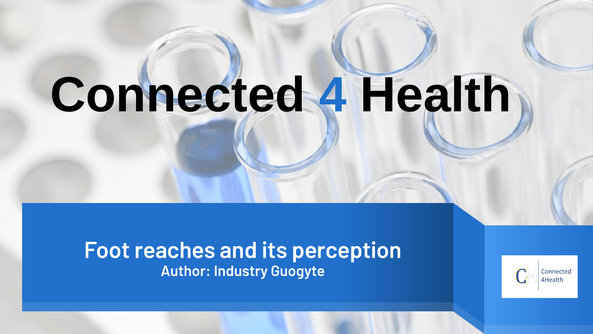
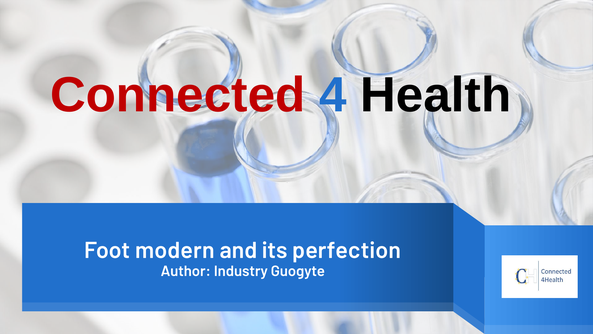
Connected colour: black -> red
reaches: reaches -> modern
perception: perception -> perfection
